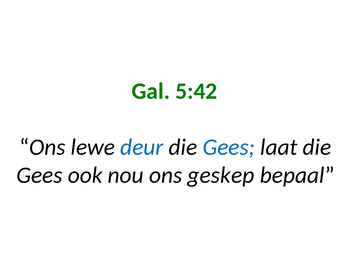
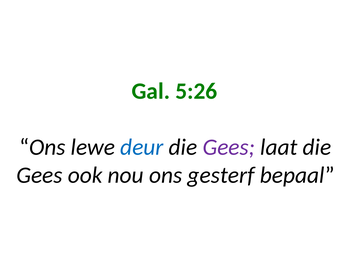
5:42: 5:42 -> 5:26
Gees at (229, 147) colour: blue -> purple
geskep: geskep -> gesterf
